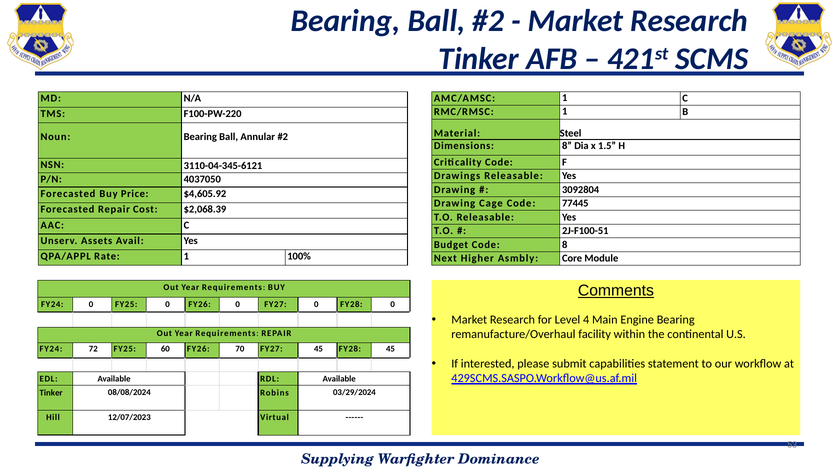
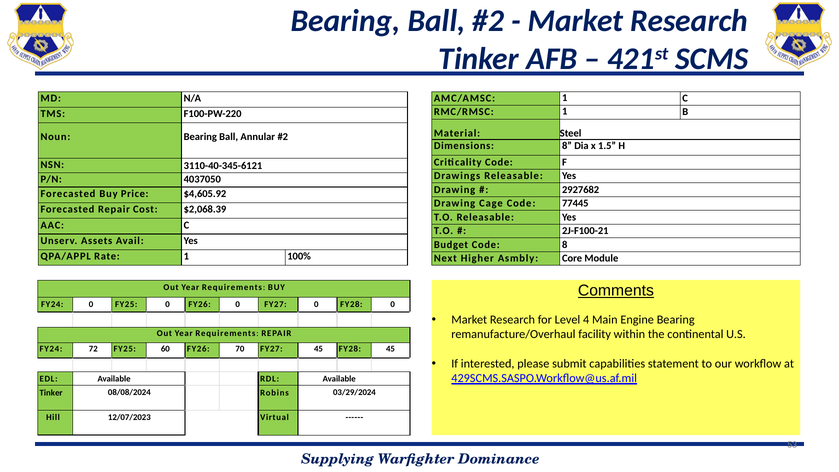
3110-04-345-6121: 3110-04-345-6121 -> 3110-40-345-6121
3092804: 3092804 -> 2927682
2J-F100-51: 2J-F100-51 -> 2J-F100-21
